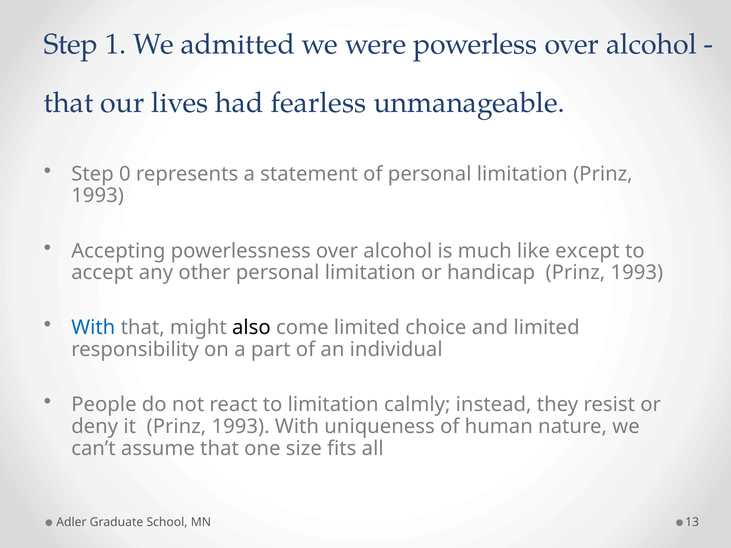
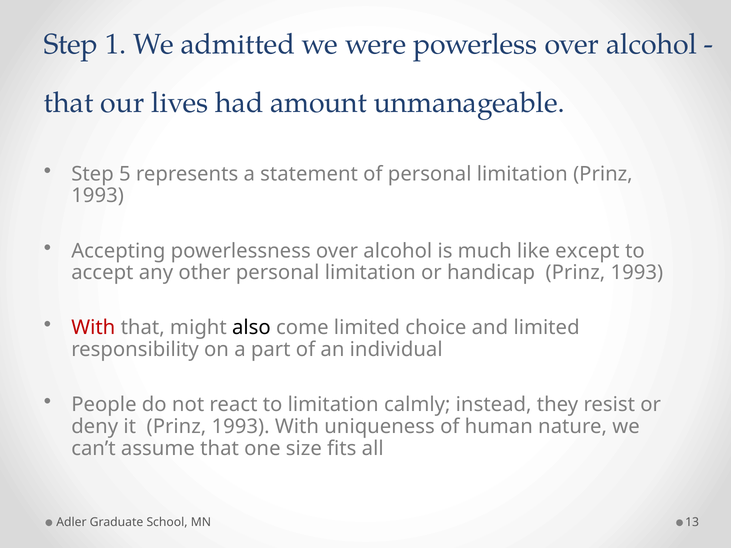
fearless: fearless -> amount
0: 0 -> 5
With at (93, 328) colour: blue -> red
